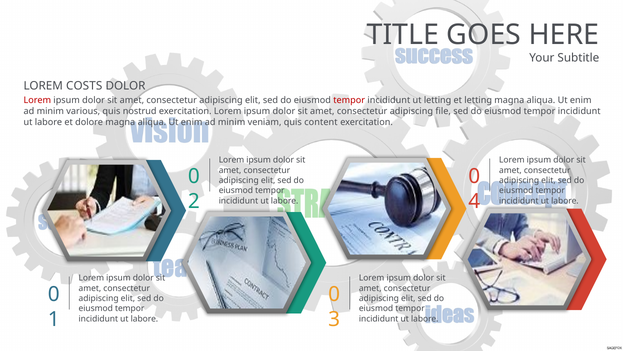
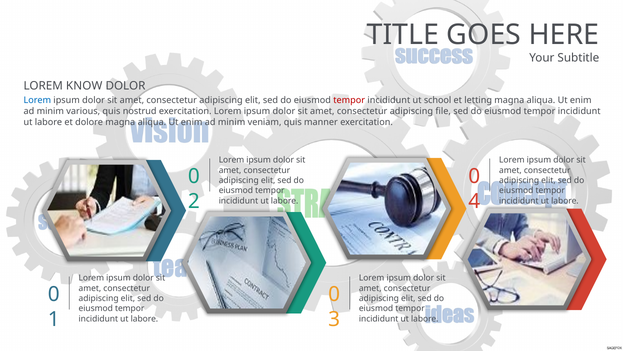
COSTS: COSTS -> KNOW
Lorem at (37, 100) colour: red -> blue
ut letting: letting -> school
content: content -> manner
